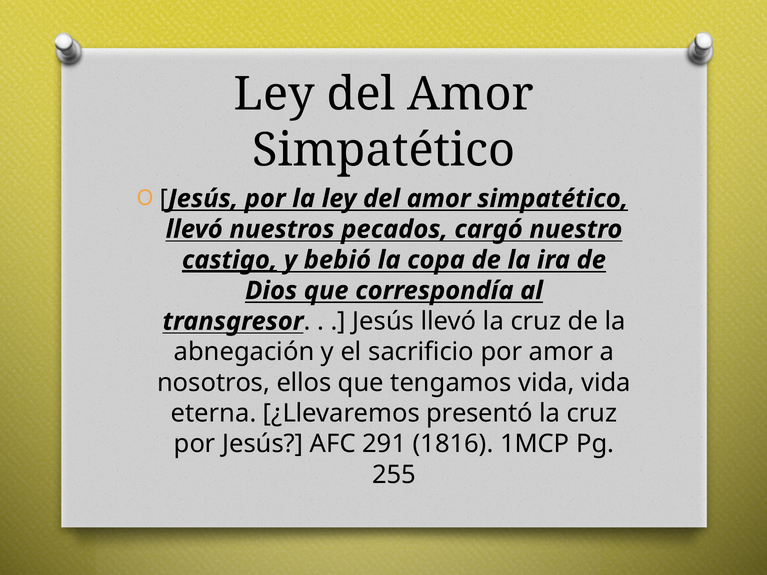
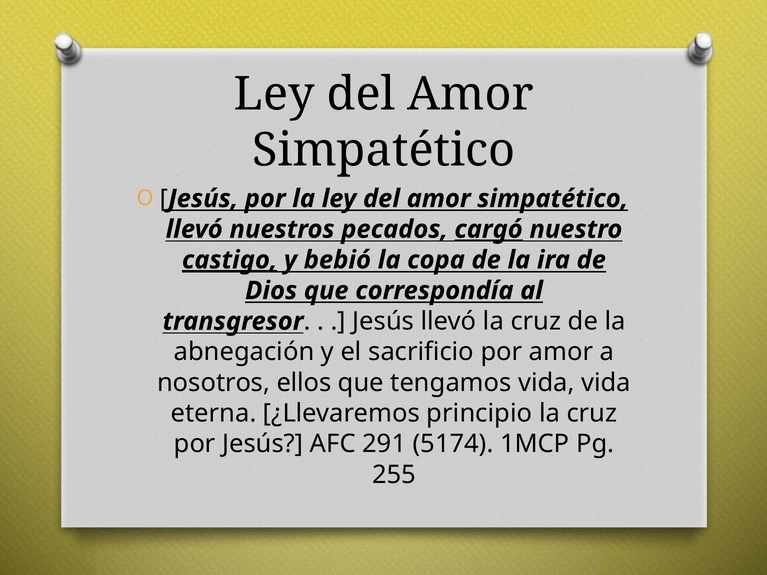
cargó underline: none -> present
presentó: presentó -> principio
1816: 1816 -> 5174
